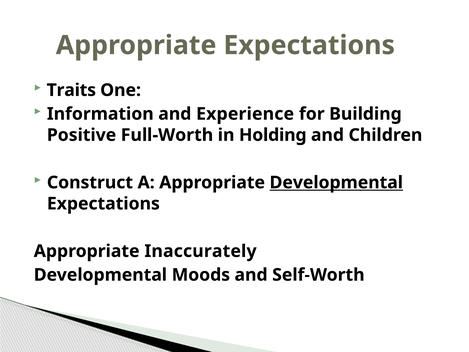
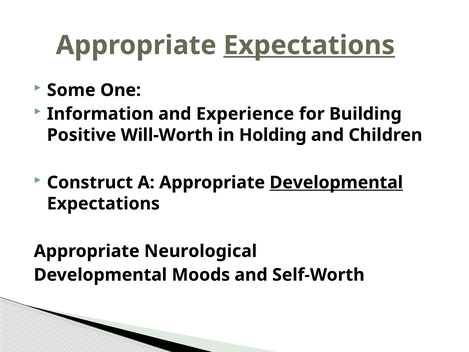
Expectations at (309, 45) underline: none -> present
Traits: Traits -> Some
Full-Worth: Full-Worth -> Will-Worth
Inaccurately: Inaccurately -> Neurological
